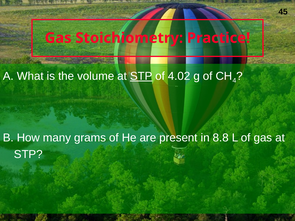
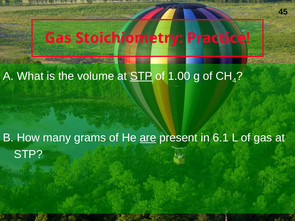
4.02: 4.02 -> 1.00
are underline: none -> present
8.8: 8.8 -> 6.1
